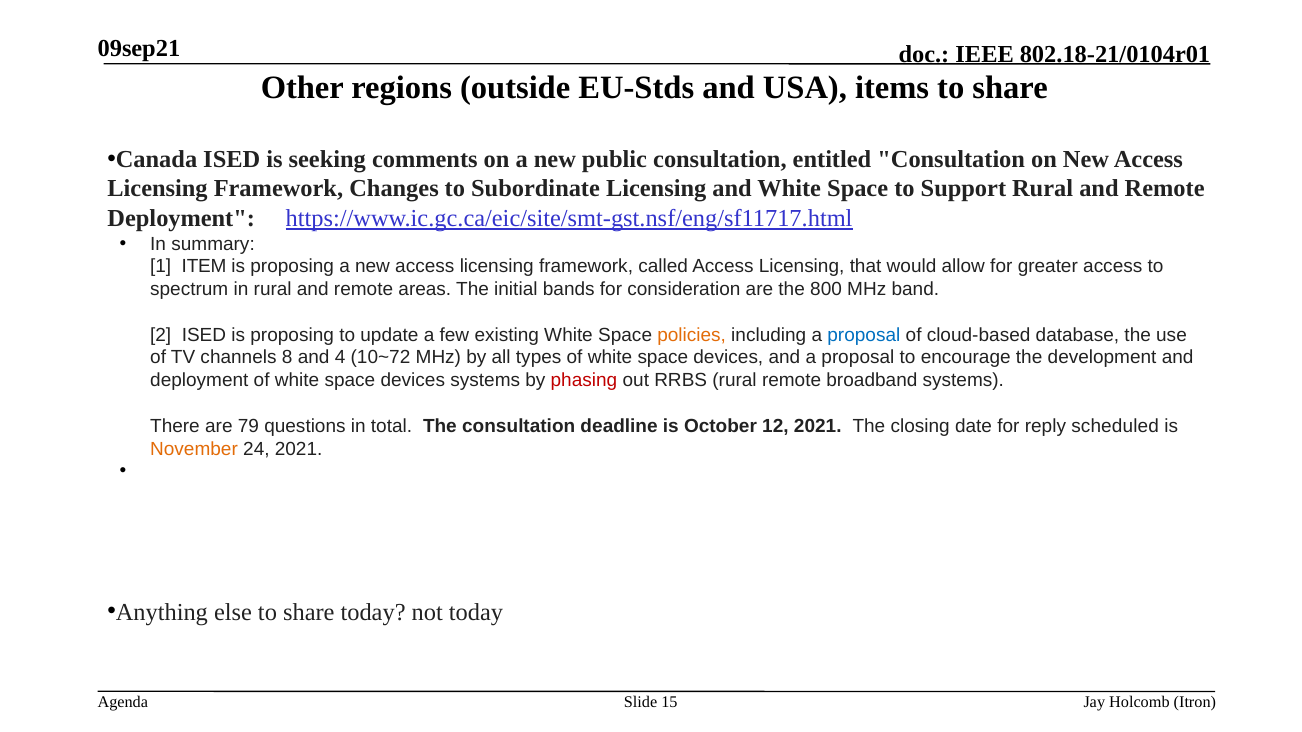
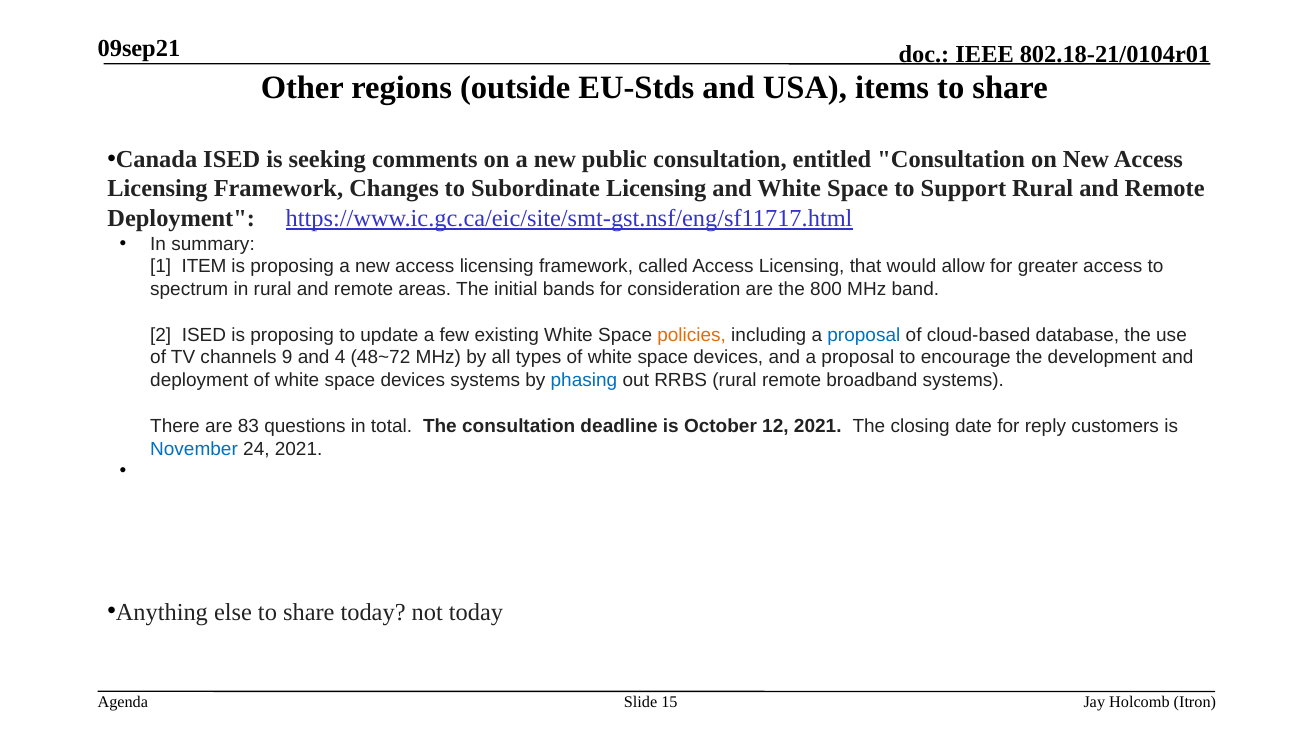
8: 8 -> 9
10~72: 10~72 -> 48~72
phasing colour: red -> blue
79: 79 -> 83
scheduled: scheduled -> customers
November colour: orange -> blue
